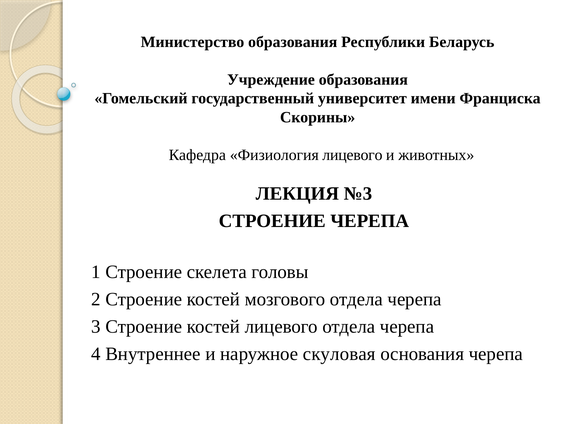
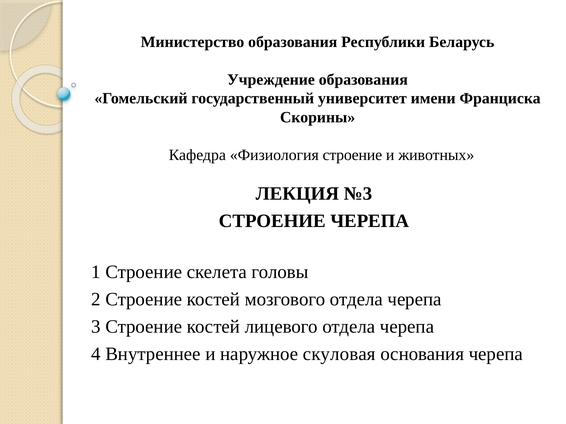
Физиология лицевого: лицевого -> строение
